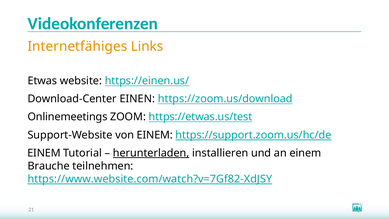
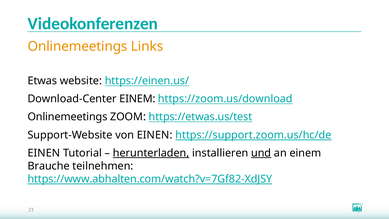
Internetfähiges at (77, 46): Internetfähiges -> Onlinemeetings
Download-Center EINEN: EINEN -> EINEM
von EINEM: EINEM -> EINEN
EINEM at (44, 153): EINEM -> EINEN
und underline: none -> present
https://www.website.com/watch?v=7Gf82-XdJSY: https://www.website.com/watch?v=7Gf82-XdJSY -> https://www.abhalten.com/watch?v=7Gf82-XdJSY
